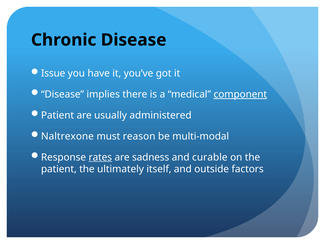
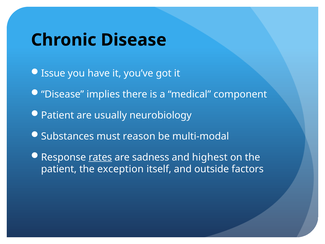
component underline: present -> none
administered: administered -> neurobiology
Naltrexone: Naltrexone -> Substances
curable: curable -> highest
ultimately: ultimately -> exception
